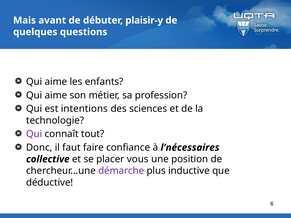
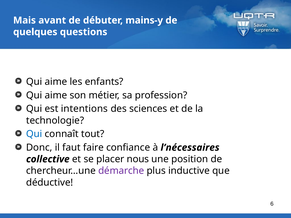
plaisir-y: plaisir-y -> mains-y
Qui at (34, 134) colour: purple -> blue
vous: vous -> nous
